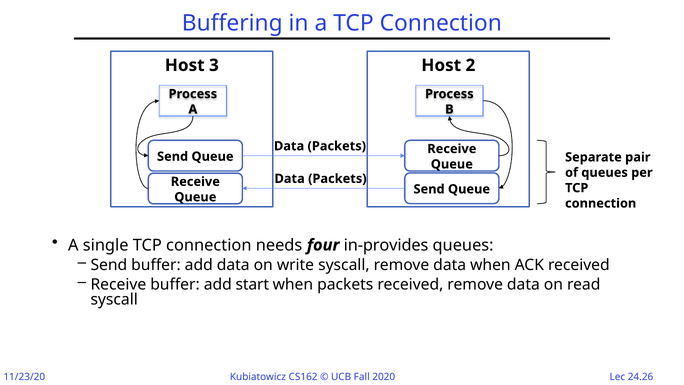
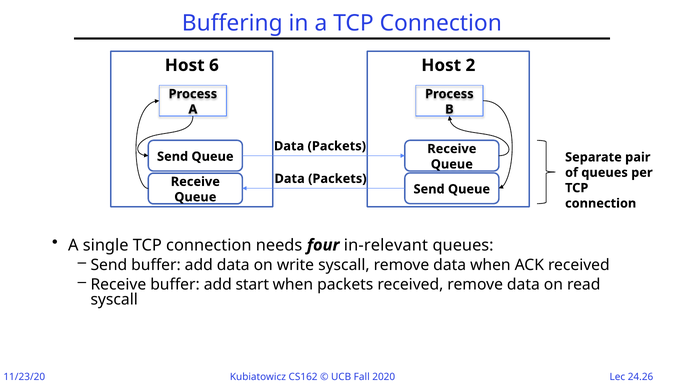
3: 3 -> 6
in-provides: in-provides -> in-relevant
